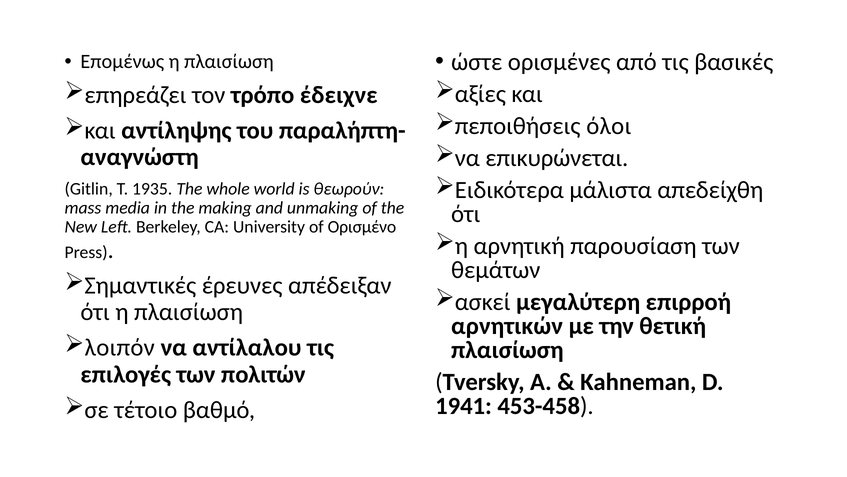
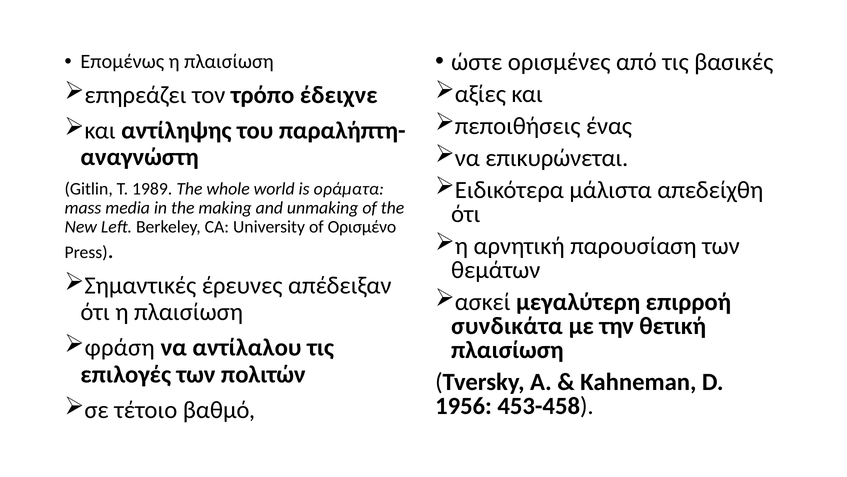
όλοι: όλοι -> ένας
1935: 1935 -> 1989
θεωρούν: θεωρούν -> οράματα
αρνητικών: αρνητικών -> συνδικάτα
λοιπόν: λοιπόν -> φράση
1941: 1941 -> 1956
